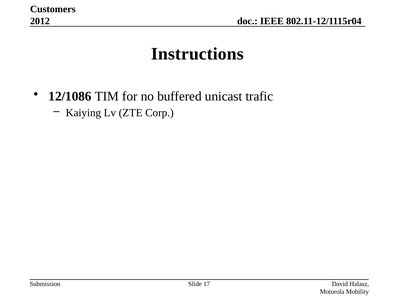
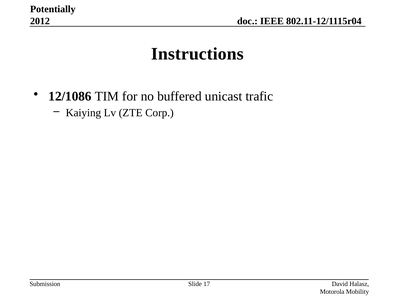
Customers: Customers -> Potentially
